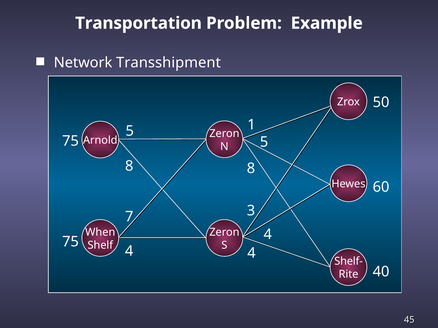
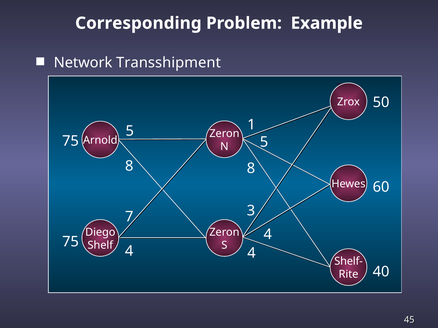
Transportation: Transportation -> Corresponding
When: When -> Diego
